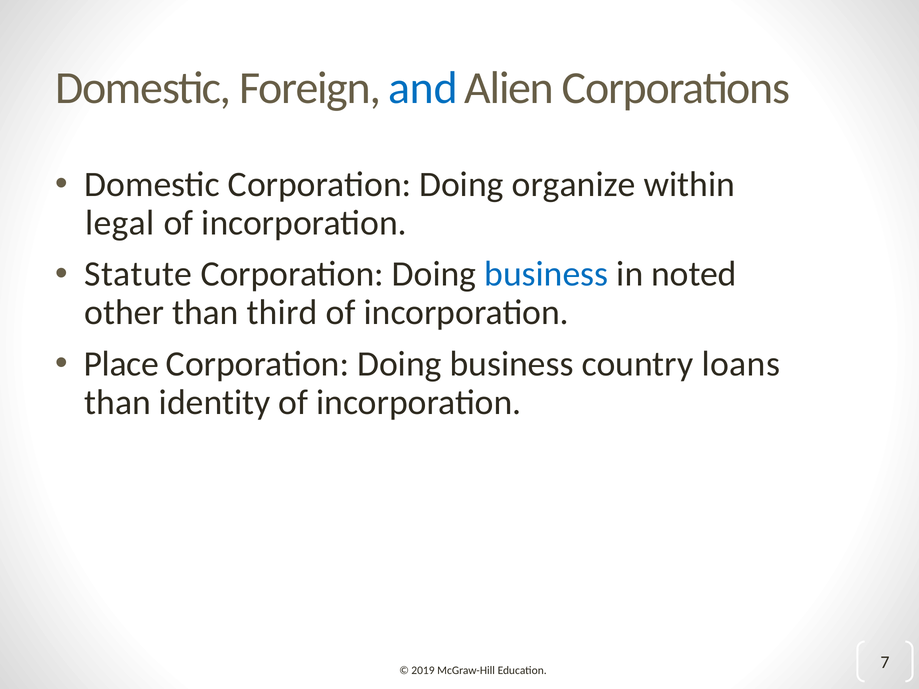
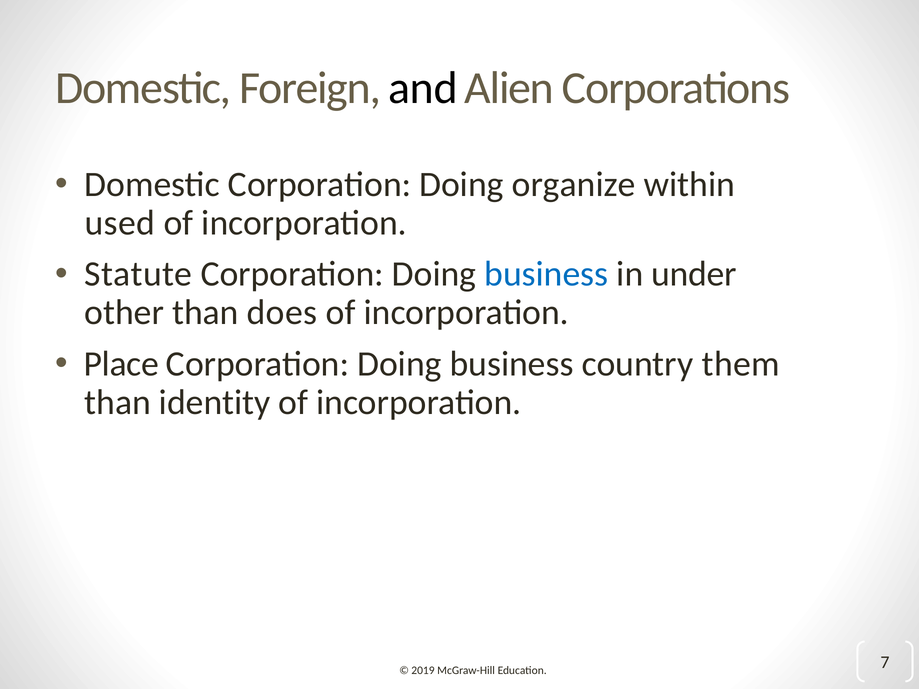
and colour: blue -> black
legal: legal -> used
noted: noted -> under
third: third -> does
loans: loans -> them
